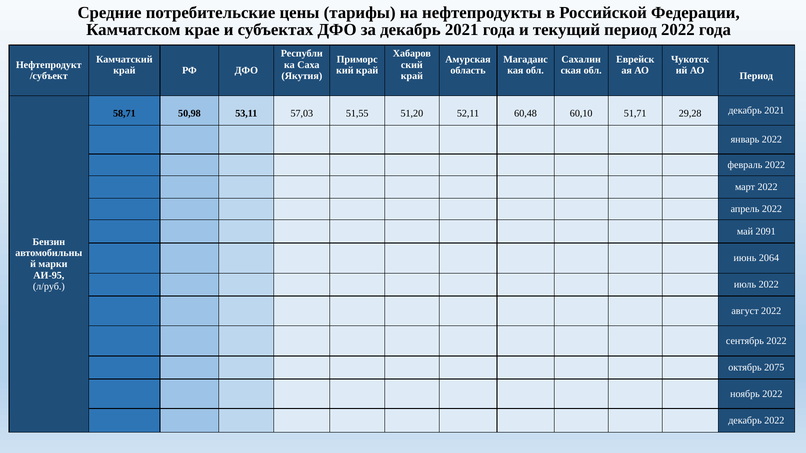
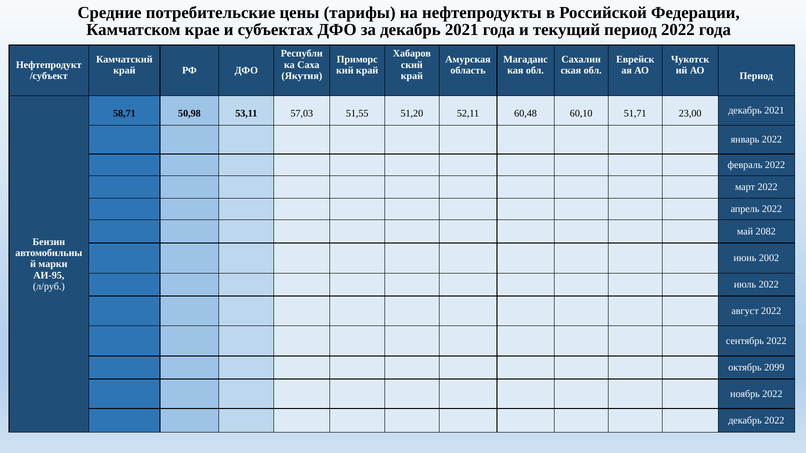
29,28: 29,28 -> 23,00
2091: 2091 -> 2082
2064: 2064 -> 2002
2075: 2075 -> 2099
